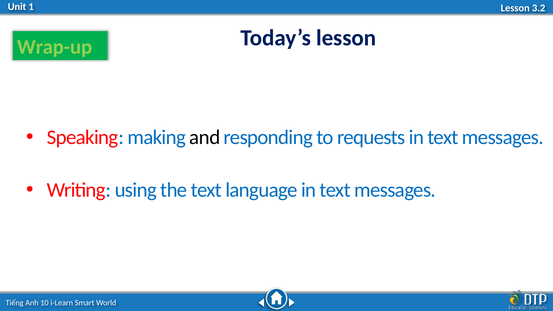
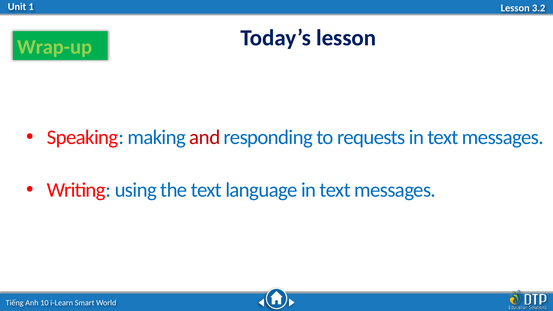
and colour: black -> red
